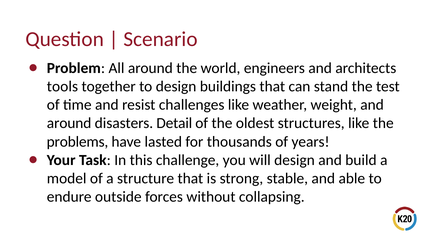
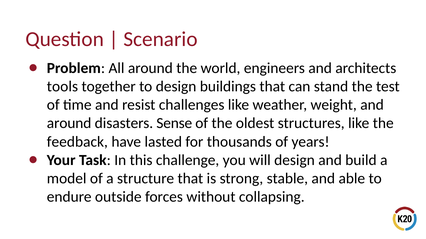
Detail: Detail -> Sense
problems: problems -> feedback
